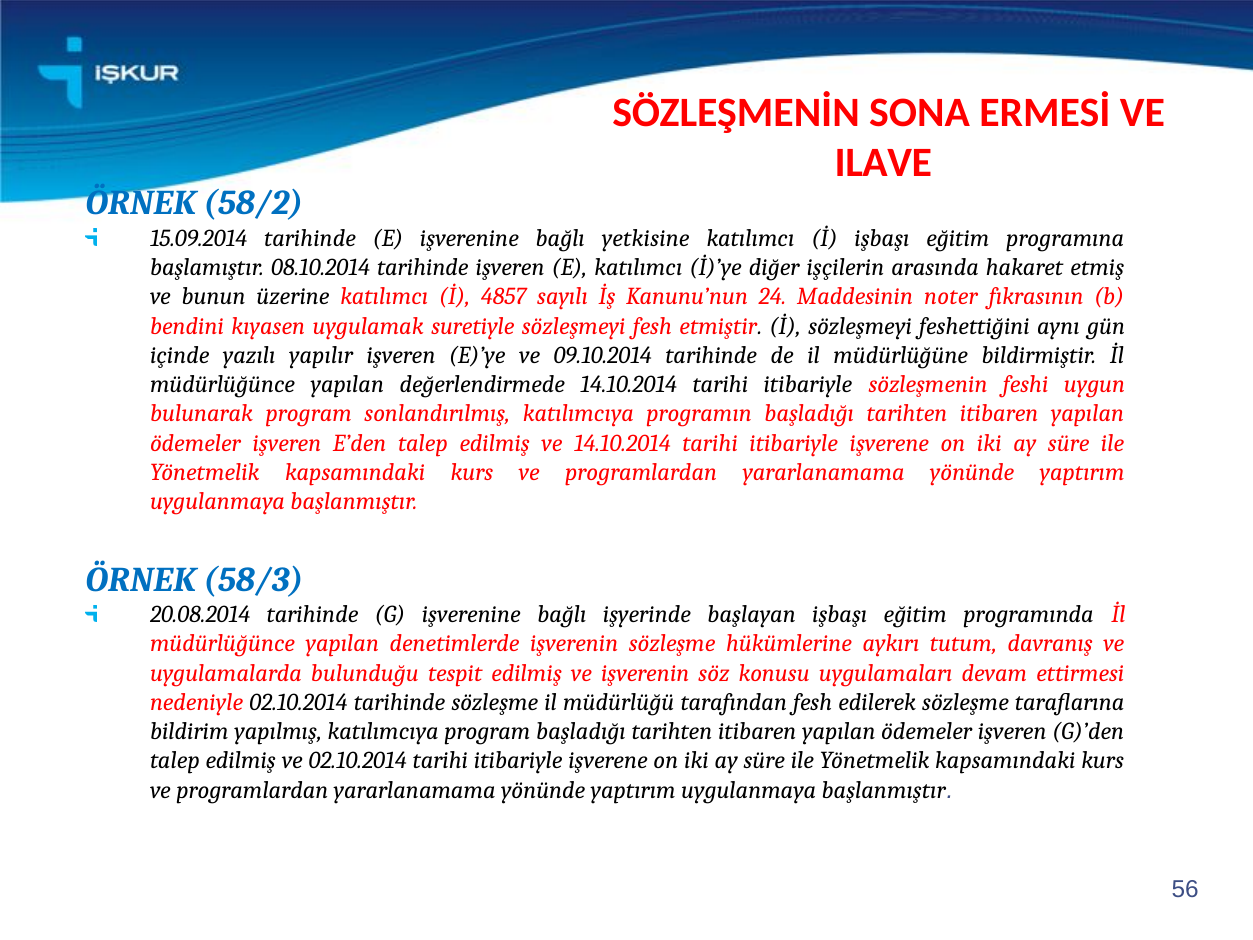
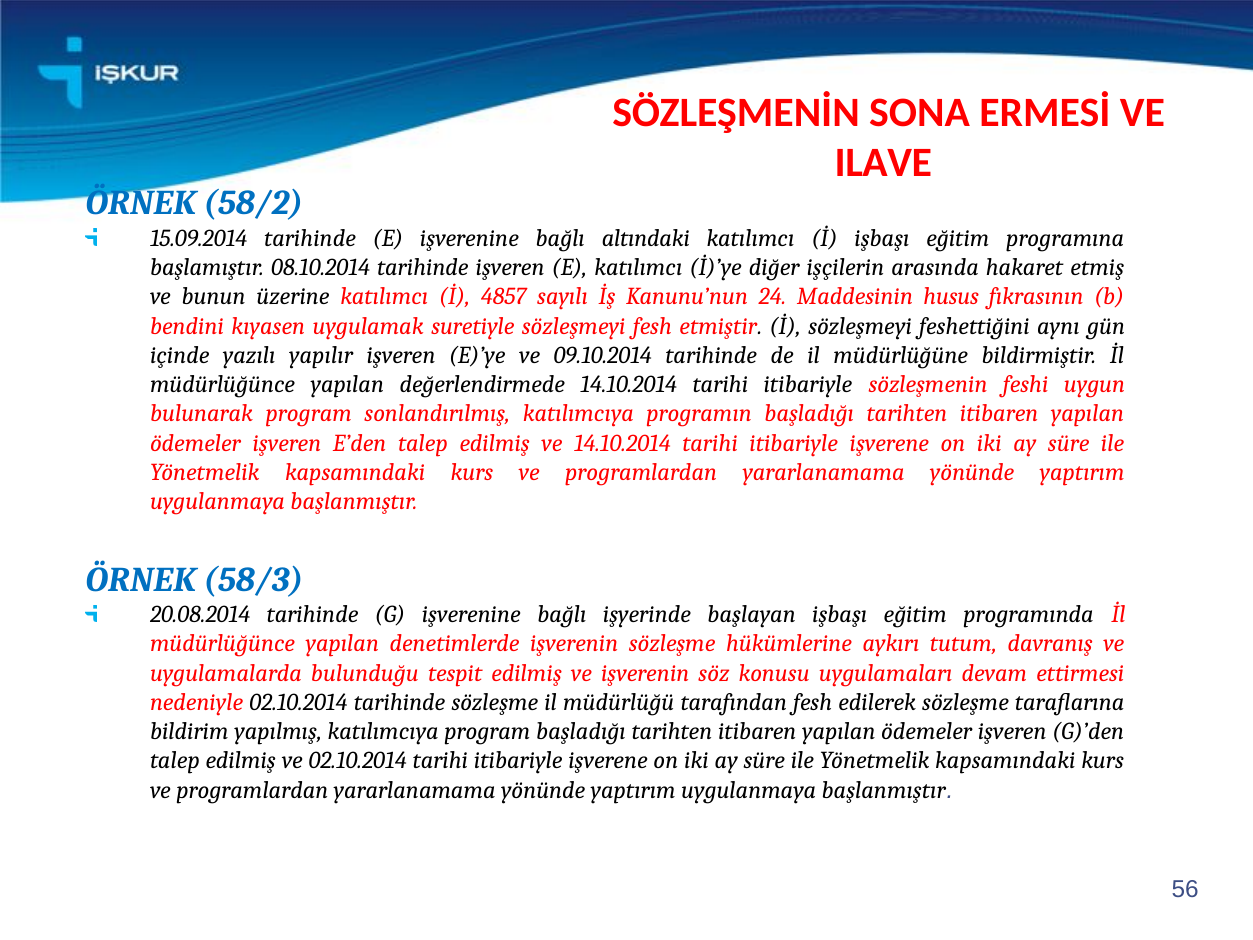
yetkisine: yetkisine -> altındaki
noter: noter -> husus
